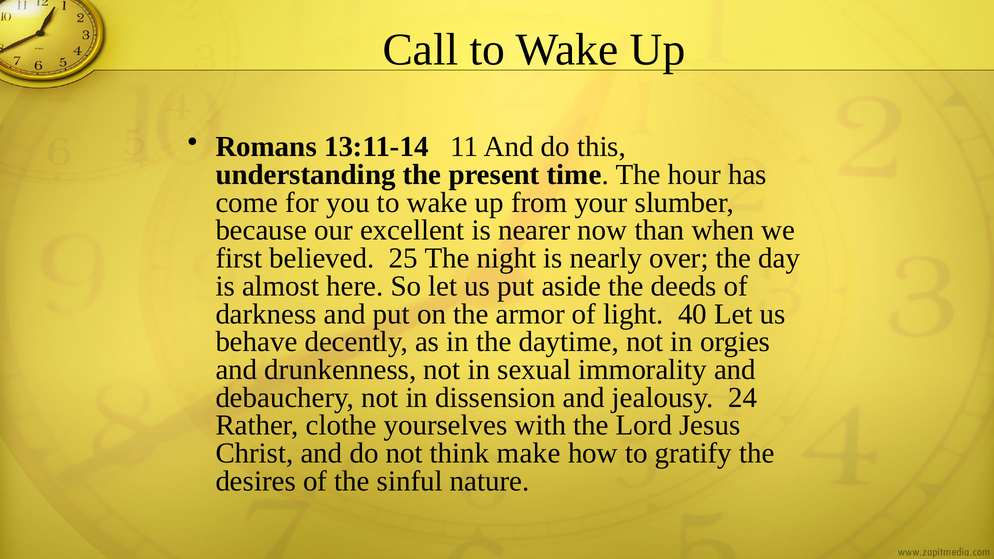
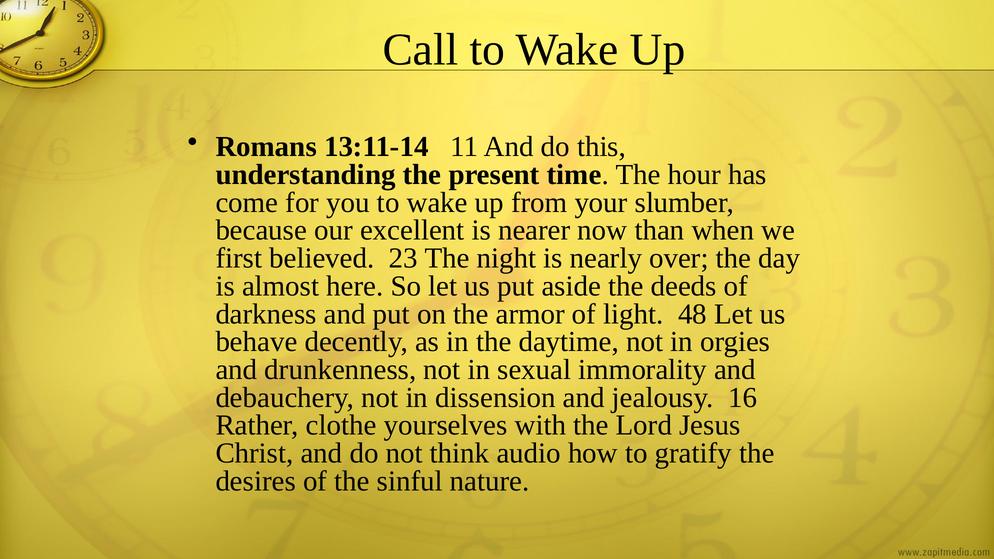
25: 25 -> 23
40: 40 -> 48
24: 24 -> 16
make: make -> audio
